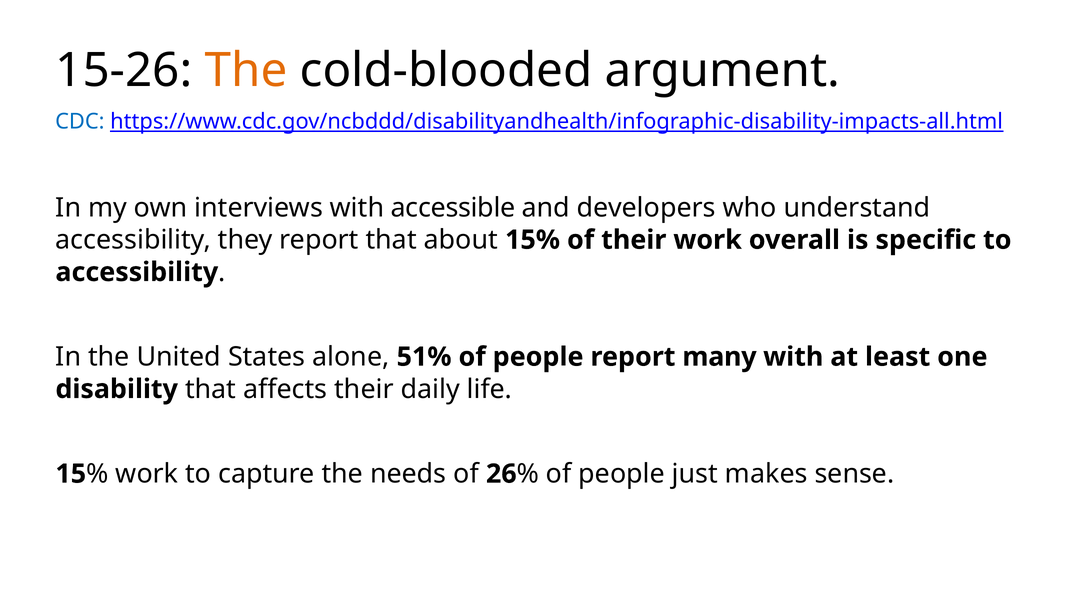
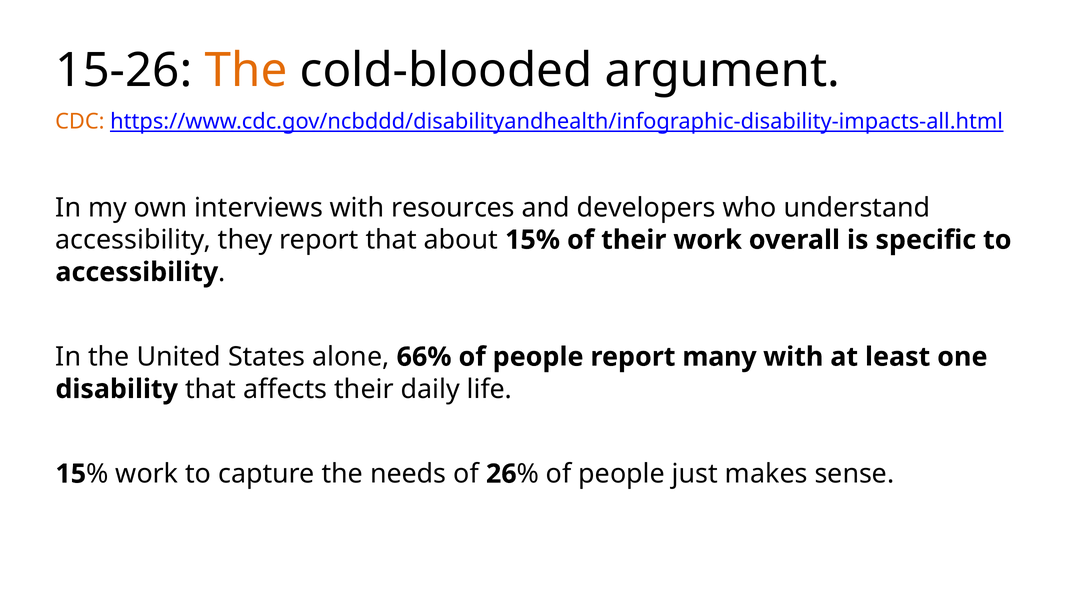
CDC colour: blue -> orange
accessible: accessible -> resources
51%: 51% -> 66%
